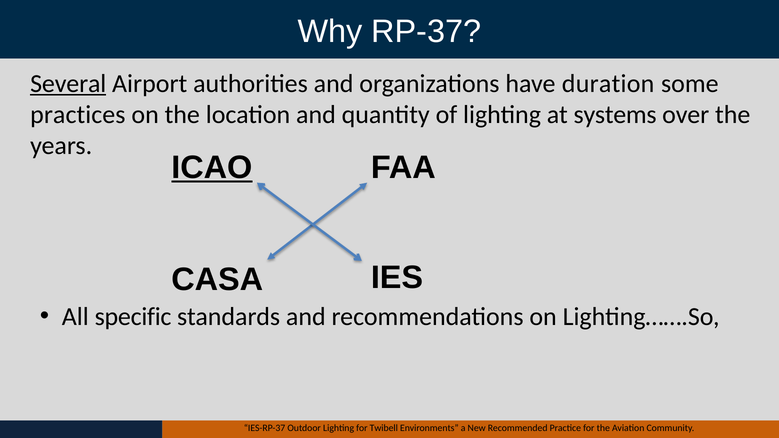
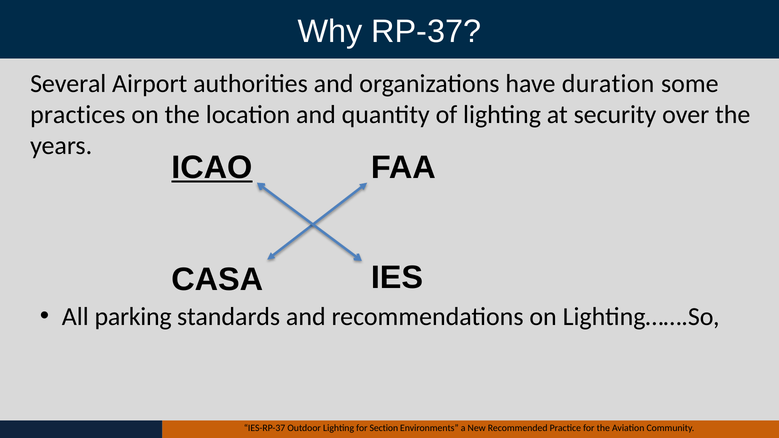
Several underline: present -> none
systems: systems -> security
specific: specific -> parking
Twibell: Twibell -> Section
